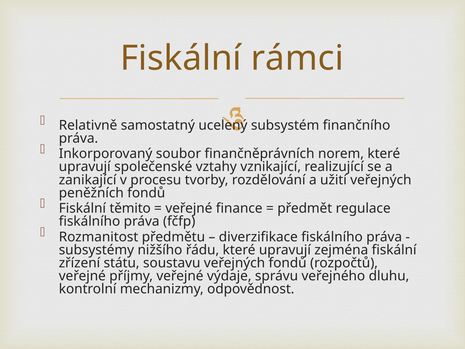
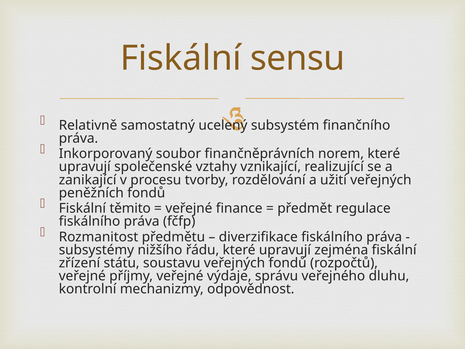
rámci: rámci -> sensu
